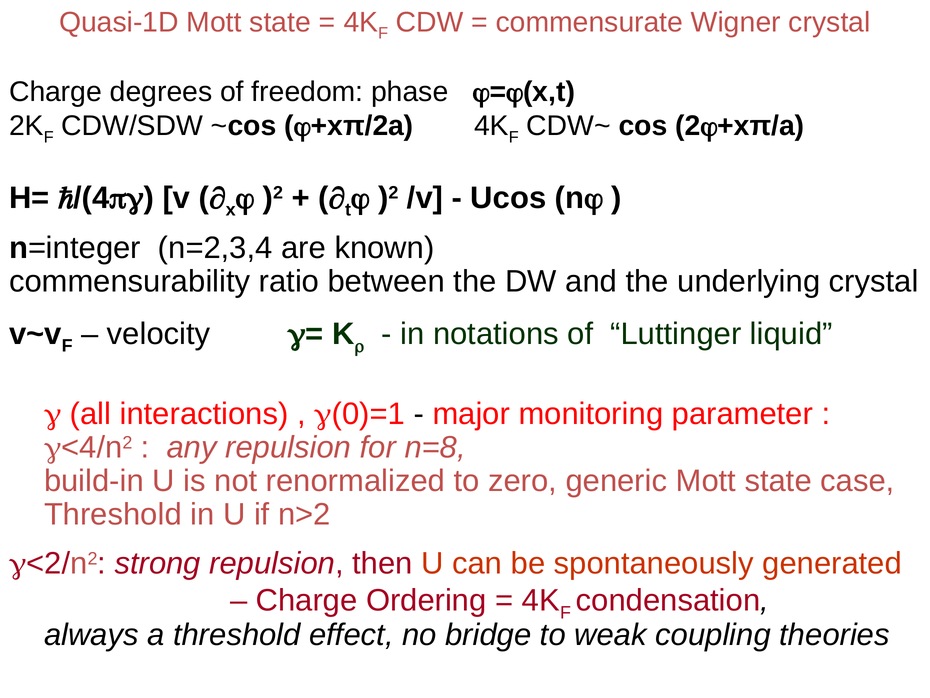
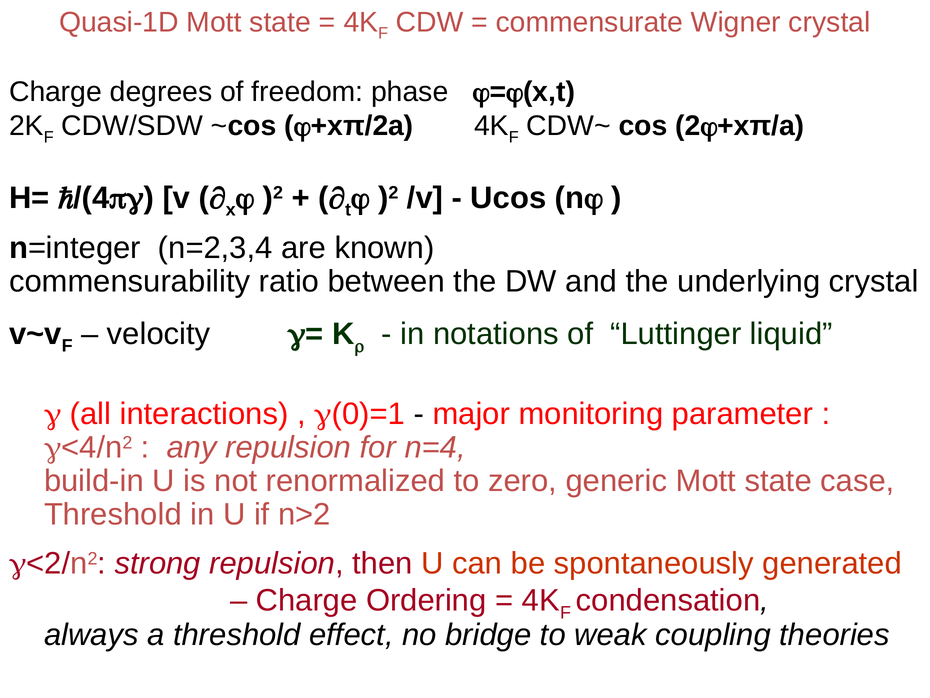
n=8: n=8 -> n=4
